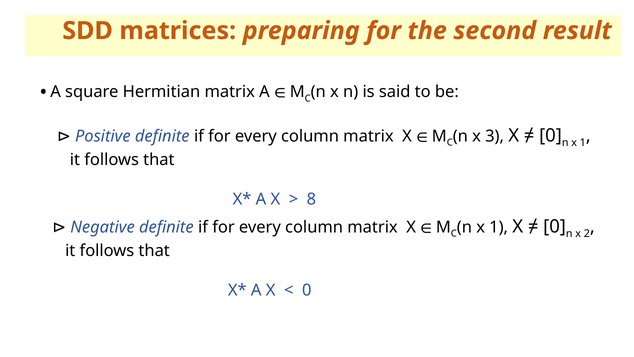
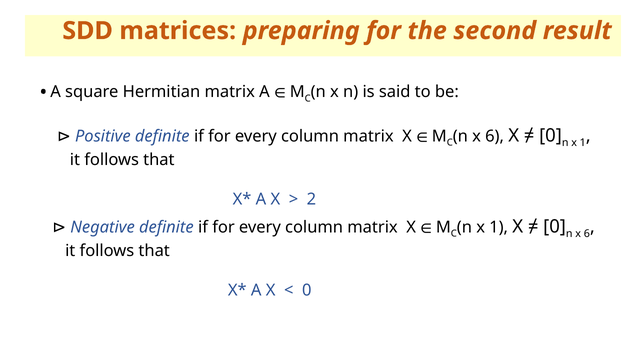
3 at (495, 136): 3 -> 6
8: 8 -> 2
0 n x 2: 2 -> 6
